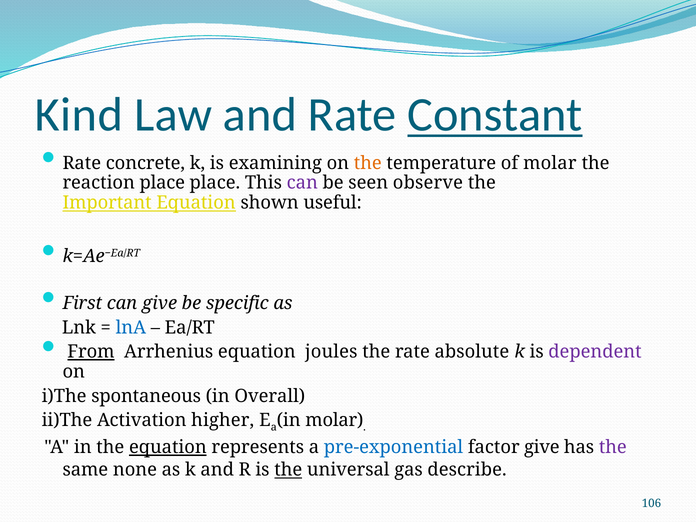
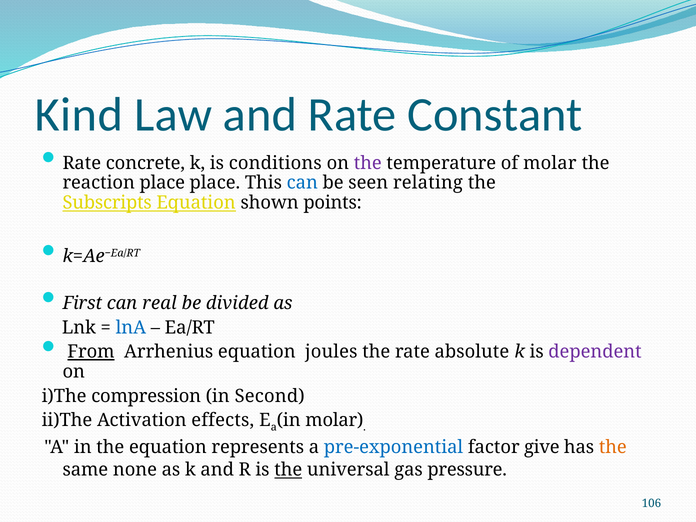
Constant underline: present -> none
examining: examining -> conditions
the at (368, 163) colour: orange -> purple
can at (302, 183) colour: purple -> blue
observe: observe -> relating
Important: Important -> Subscripts
useful: useful -> points
can give: give -> real
specific: specific -> divided
spontaneous: spontaneous -> compression
Overall: Overall -> Second
higher: higher -> effects
equation at (168, 447) underline: present -> none
the at (613, 447) colour: purple -> orange
describe: describe -> pressure
